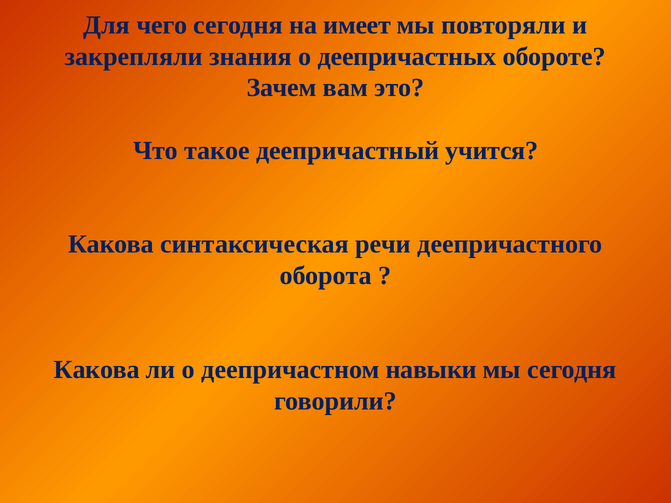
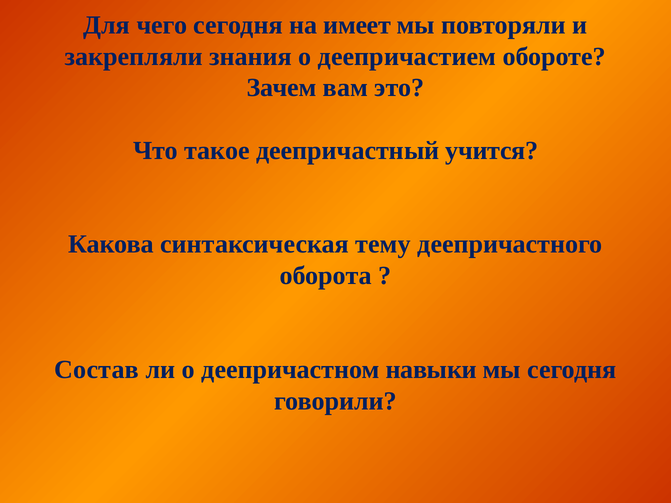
деепричастных: деепричастных -> деепричастием
речи: речи -> тему
Какова at (97, 370): Какова -> Состав
